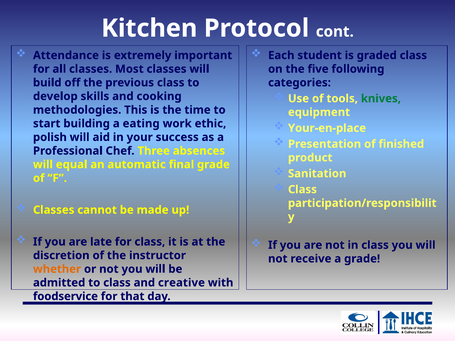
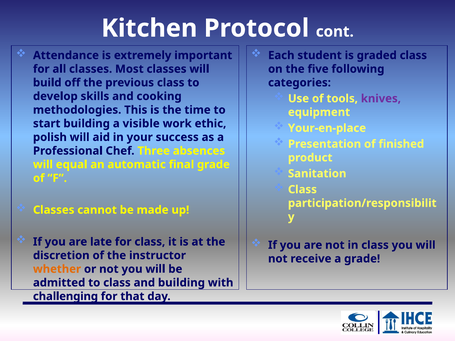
knives colour: green -> purple
eating: eating -> visible
and creative: creative -> building
foodservice: foodservice -> challenging
